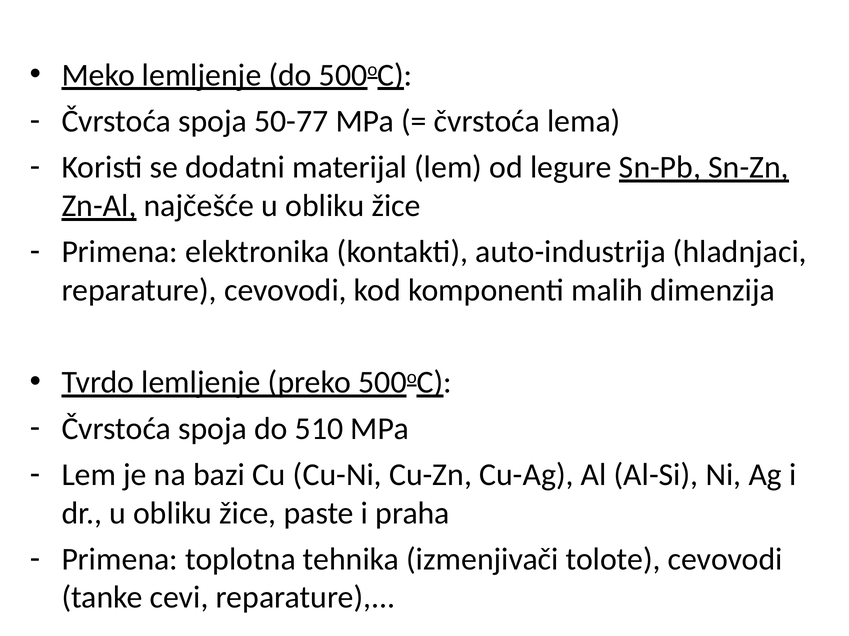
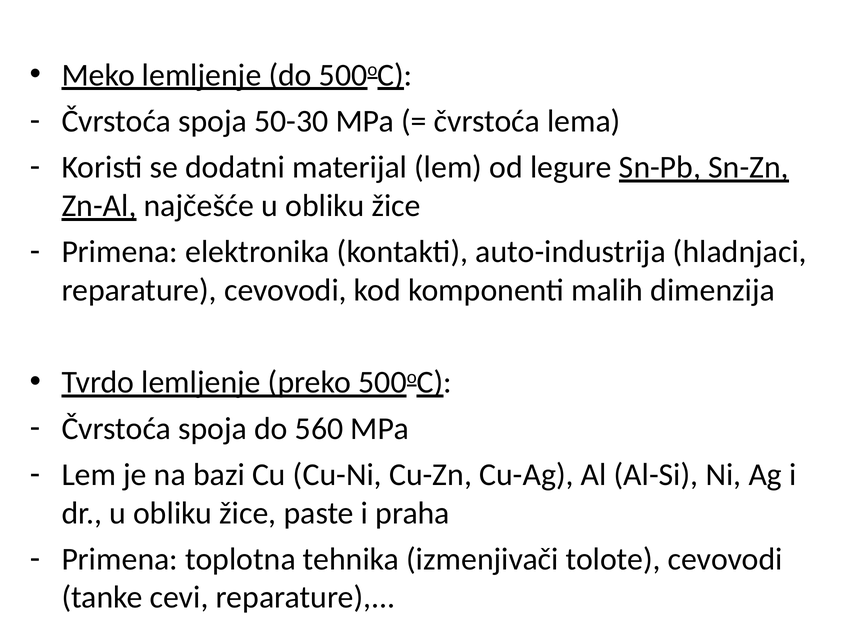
50-77: 50-77 -> 50-30
510: 510 -> 560
